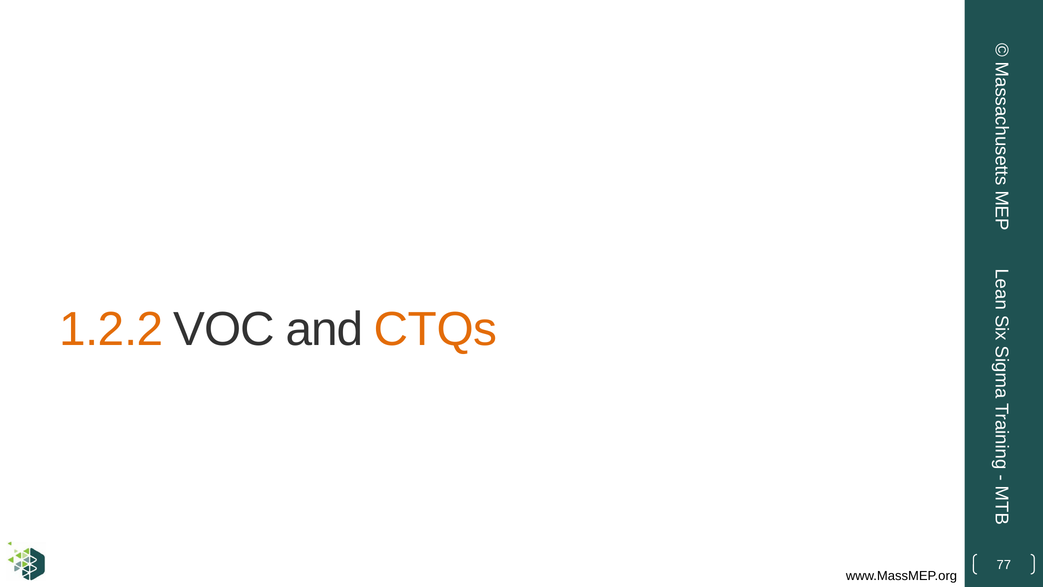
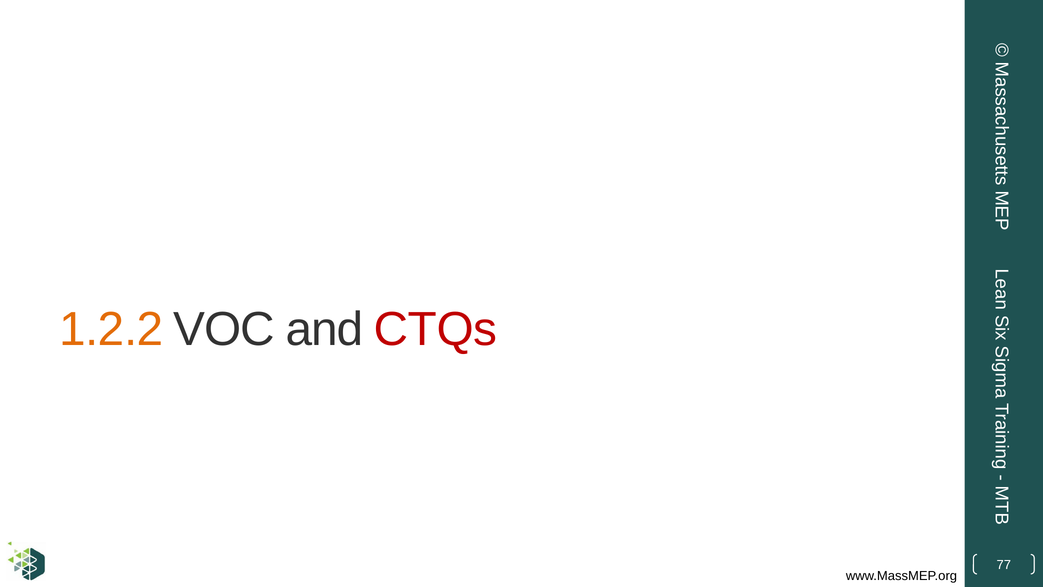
CTQs colour: orange -> red
